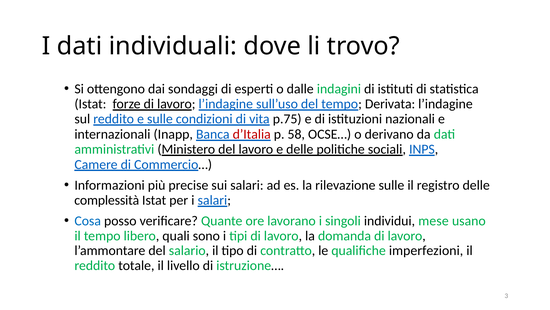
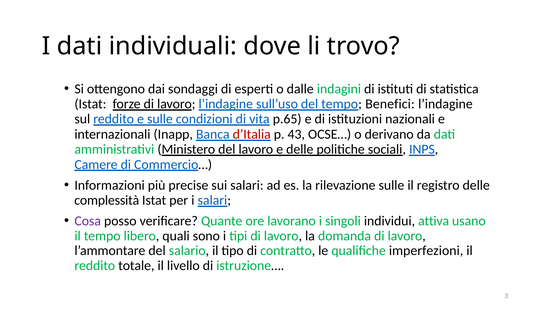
Derivata: Derivata -> Benefici
p.75: p.75 -> p.65
58: 58 -> 43
Cosa colour: blue -> purple
mese: mese -> attiva
